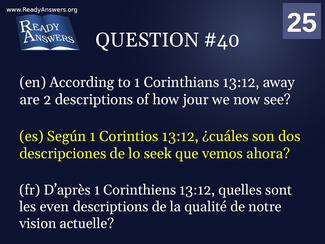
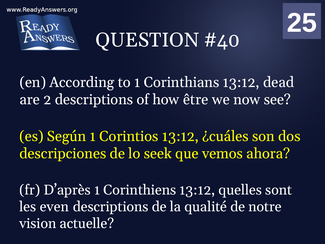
away: away -> dead
jour: jour -> être
